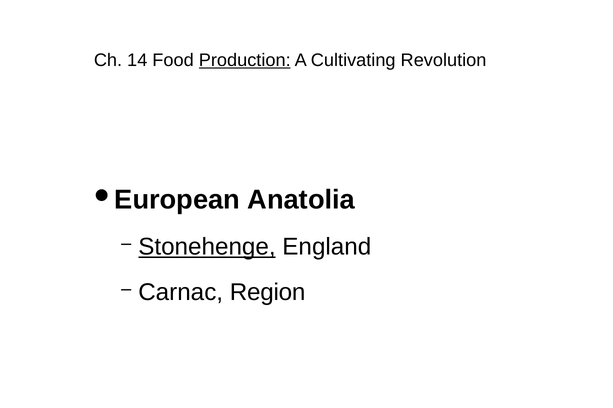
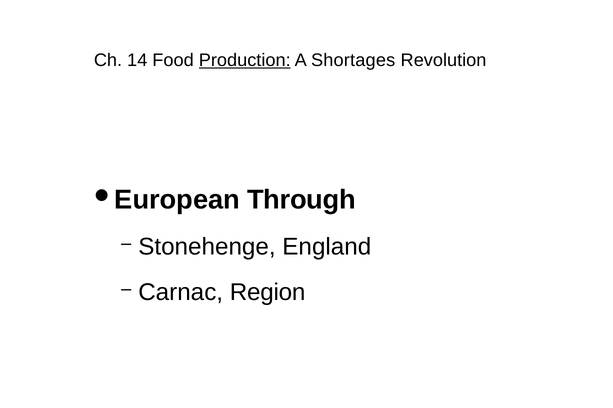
Cultivating: Cultivating -> Shortages
Anatolia: Anatolia -> Through
Stonehenge underline: present -> none
